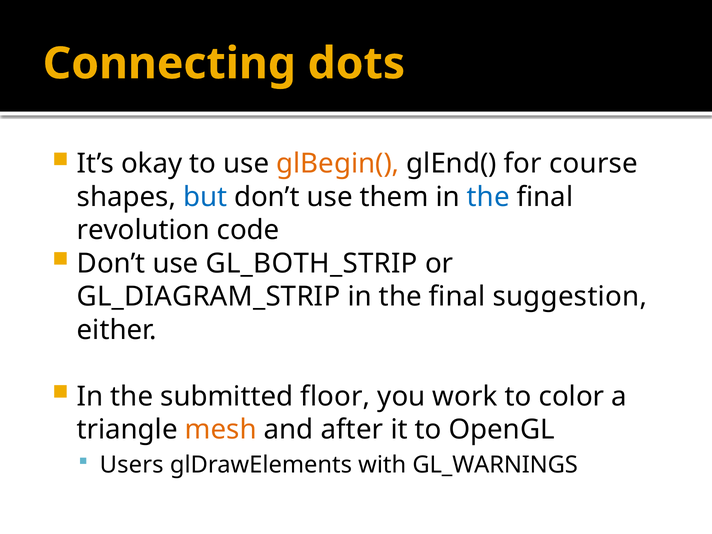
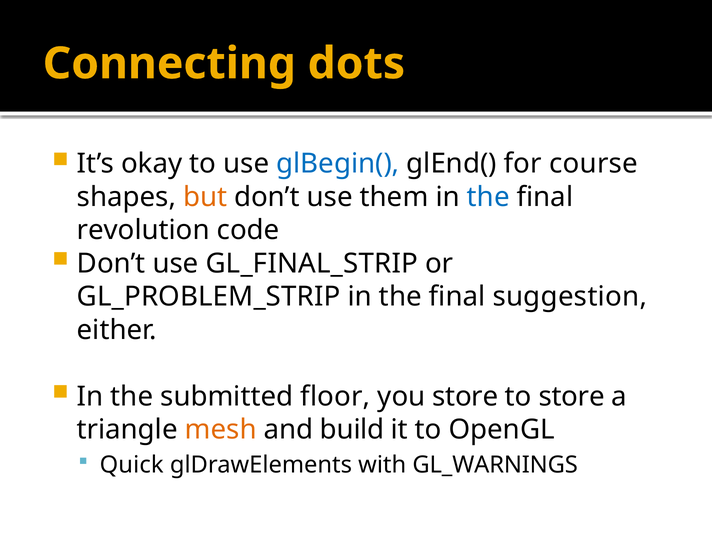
glBegin( colour: orange -> blue
but colour: blue -> orange
GL_BOTH_STRIP: GL_BOTH_STRIP -> GL_FINAL_STRIP
GL_DIAGRAM_STRIP: GL_DIAGRAM_STRIP -> GL_PROBLEM_STRIP
you work: work -> store
to color: color -> store
after: after -> build
Users: Users -> Quick
